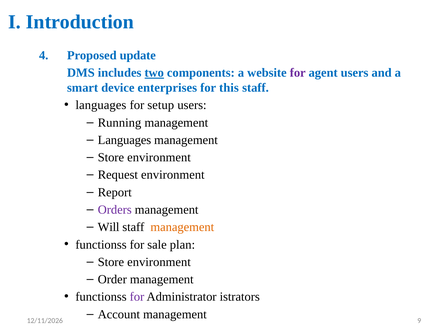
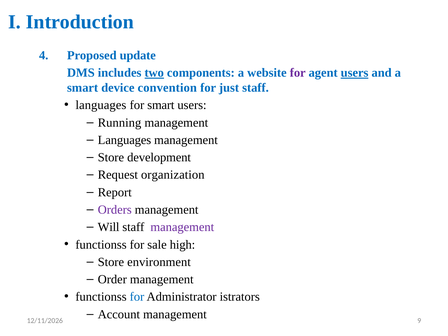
users at (355, 73) underline: none -> present
enterprises: enterprises -> convention
this: this -> just
for setup: setup -> smart
environment at (159, 157): environment -> development
Request environment: environment -> organization
management at (182, 227) colour: orange -> purple
plan: plan -> high
for at (137, 297) colour: purple -> blue
